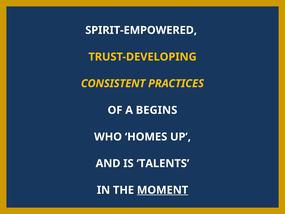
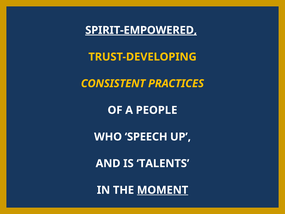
SPIRIT-EMPOWERED underline: none -> present
BEGINS: BEGINS -> PEOPLE
HOMES: HOMES -> SPEECH
